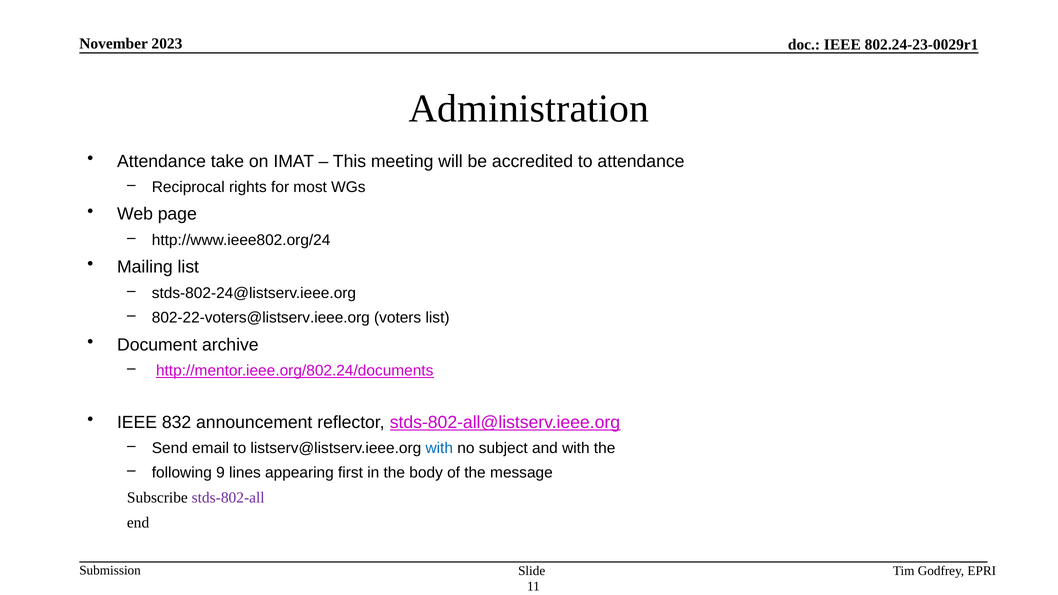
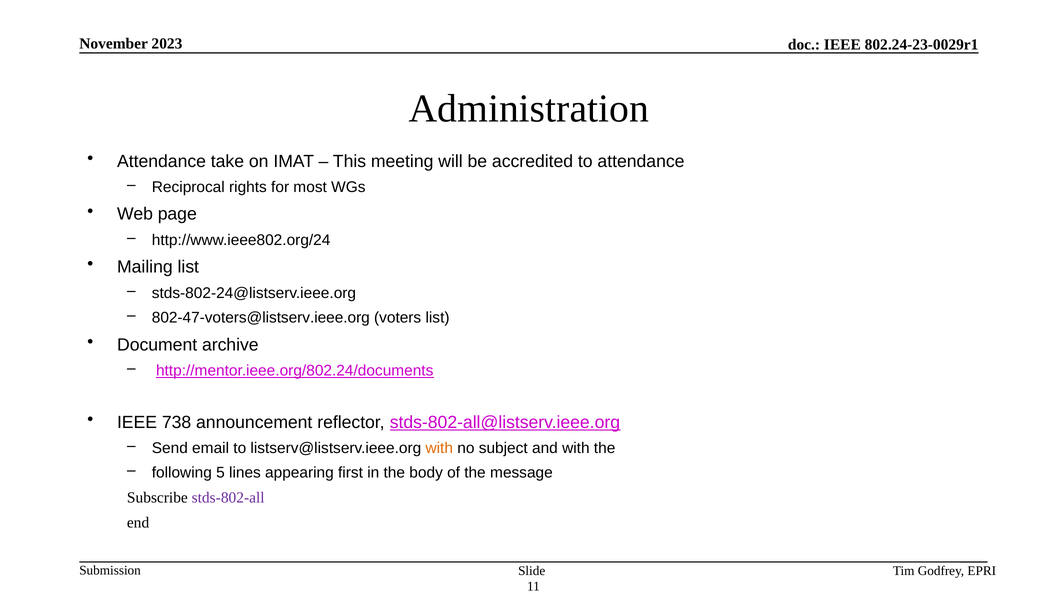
802-22-voters@listserv.ieee.org: 802-22-voters@listserv.ieee.org -> 802-47-voters@listserv.ieee.org
832: 832 -> 738
with at (439, 448) colour: blue -> orange
9: 9 -> 5
